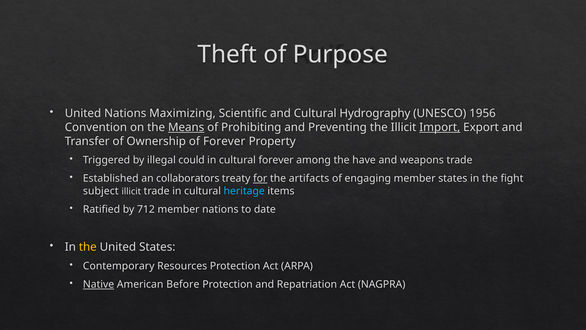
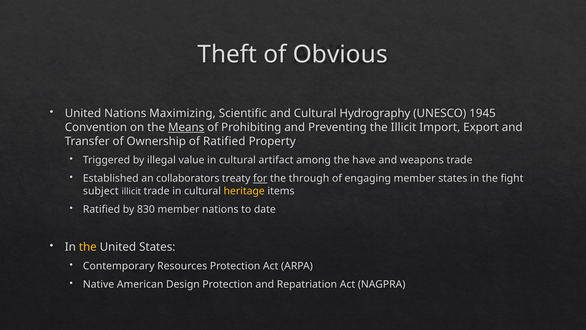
Purpose: Purpose -> Obvious
1956: 1956 -> 1945
Import underline: present -> none
of Forever: Forever -> Ratified
could: could -> value
cultural forever: forever -> artifact
artifacts: artifacts -> through
heritage colour: light blue -> yellow
712: 712 -> 830
Native underline: present -> none
Before: Before -> Design
